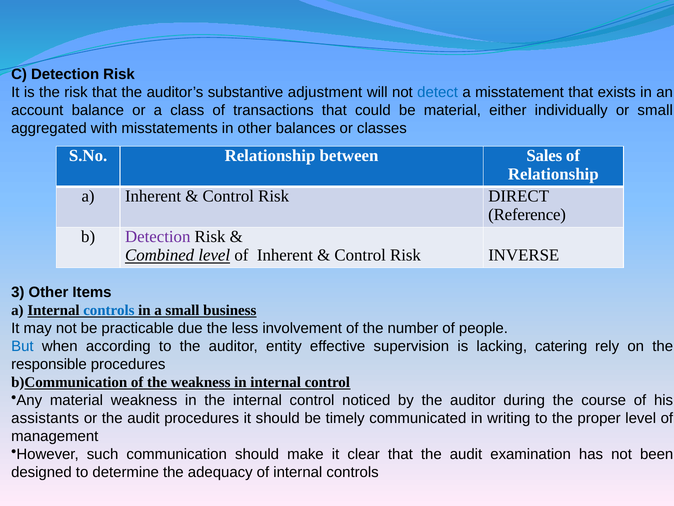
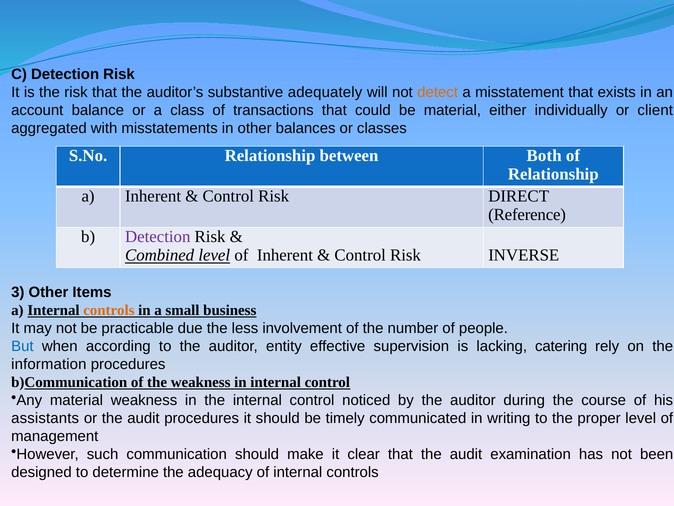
adjustment: adjustment -> adequately
detect colour: blue -> orange
or small: small -> client
Sales: Sales -> Both
controls at (109, 310) colour: blue -> orange
responsible: responsible -> information
